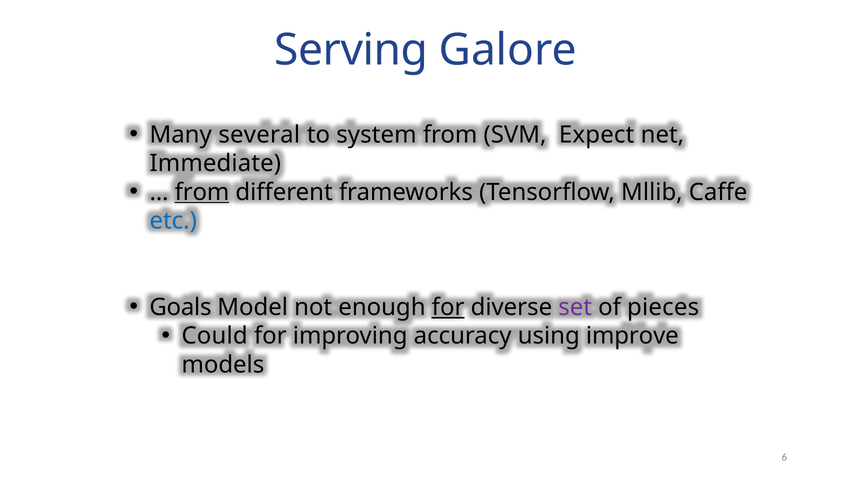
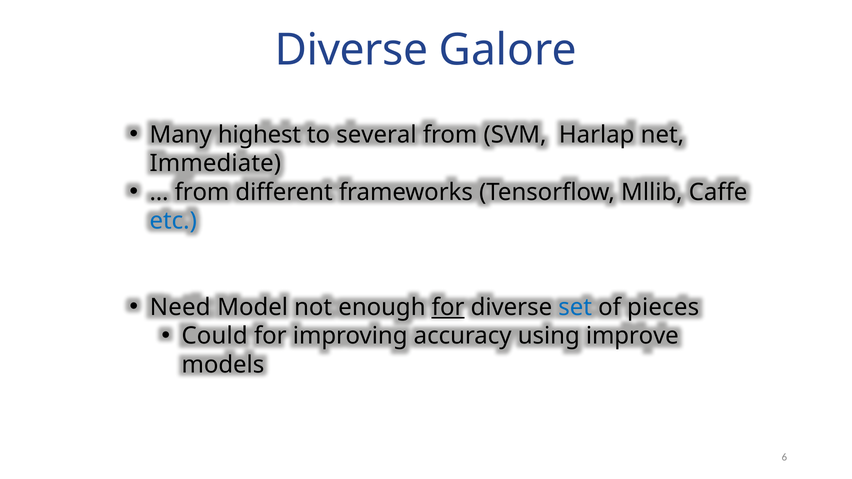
Serving at (351, 50): Serving -> Diverse
several: several -> highest
system: system -> several
Expect: Expect -> Harlap
from at (202, 192) underline: present -> none
Goals: Goals -> Need
set colour: purple -> blue
